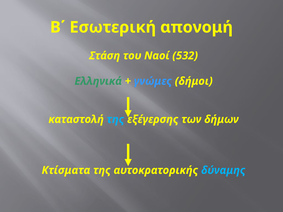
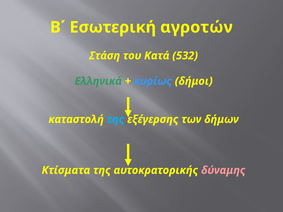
απονομή: απονομή -> αγροτών
Ναοί: Ναοί -> Κατά
γνώμες: γνώμες -> κυρίως
δύναμης colour: light blue -> pink
